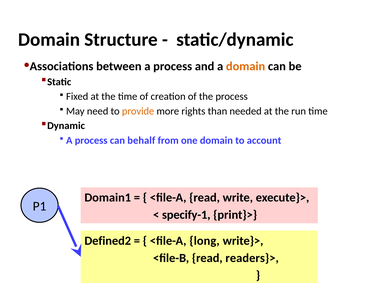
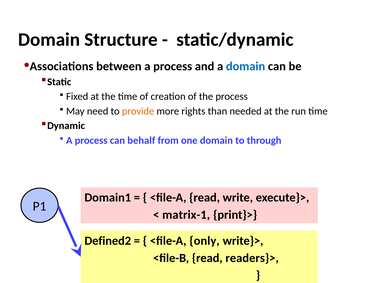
domain at (246, 66) colour: orange -> blue
account: account -> through
specify-1: specify-1 -> matrix-1
long: long -> only
